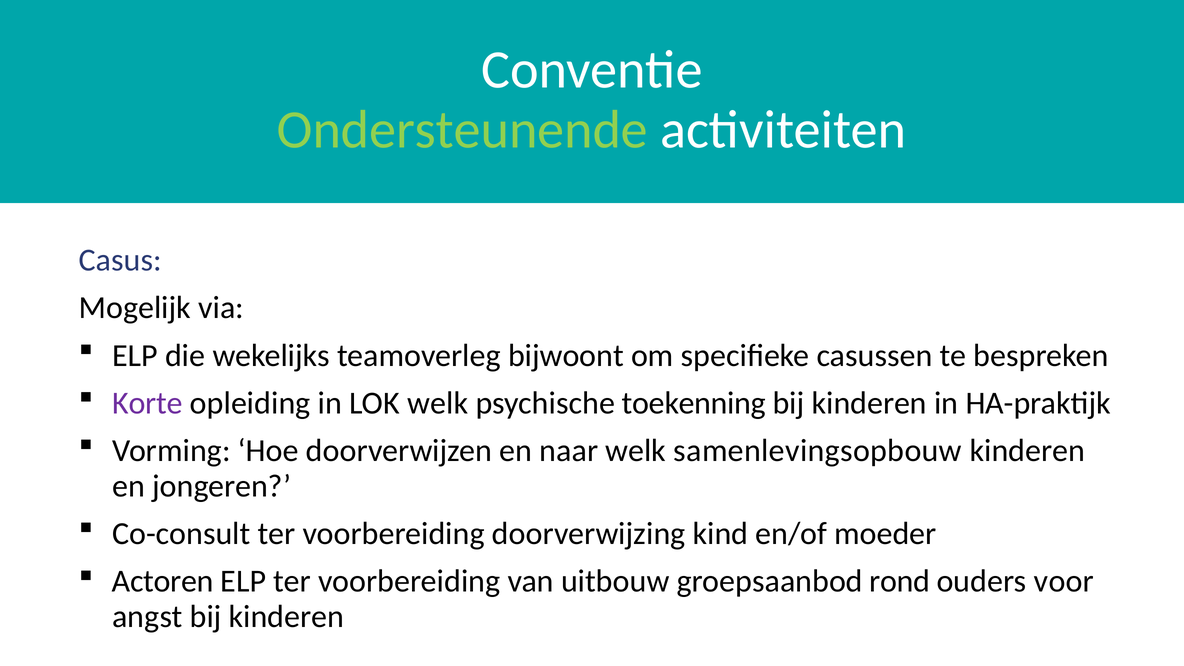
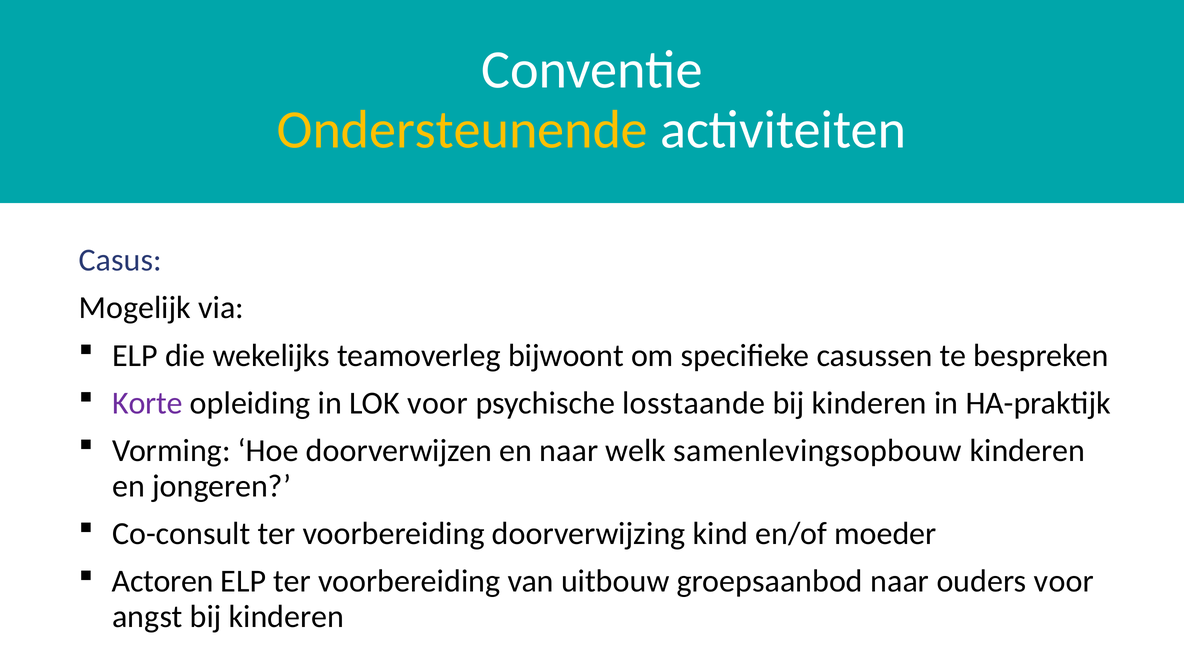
Ondersteunende colour: light green -> yellow
LOK welk: welk -> voor
toekenning: toekenning -> losstaande
groepsaanbod rond: rond -> naar
